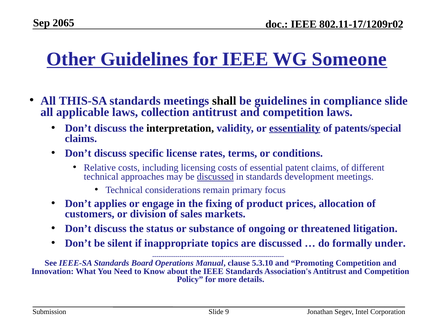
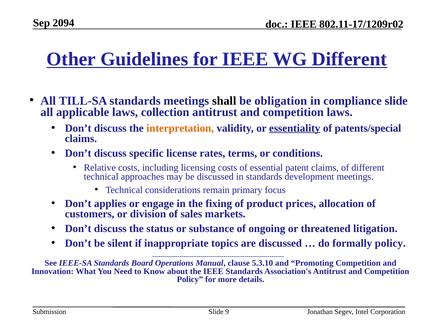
2065: 2065 -> 2094
WG Someone: Someone -> Different
THIS-SA: THIS-SA -> TILL-SA
be guidelines: guidelines -> obligation
interpretation colour: black -> orange
discussed at (215, 177) underline: present -> none
formally under: under -> policy
